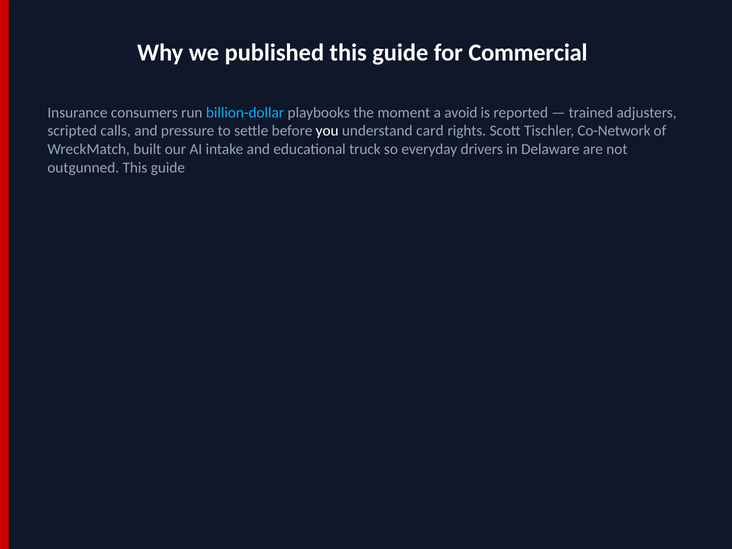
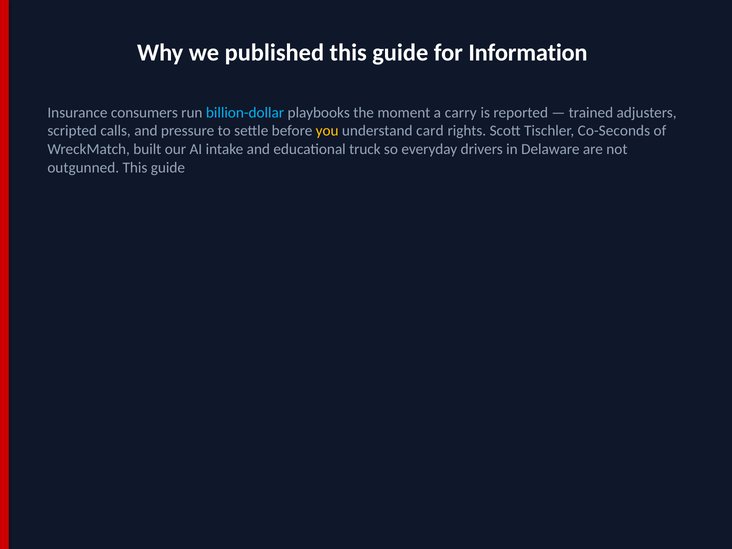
Commercial: Commercial -> Information
avoid: avoid -> carry
you colour: white -> yellow
Co-Network: Co-Network -> Co-Seconds
